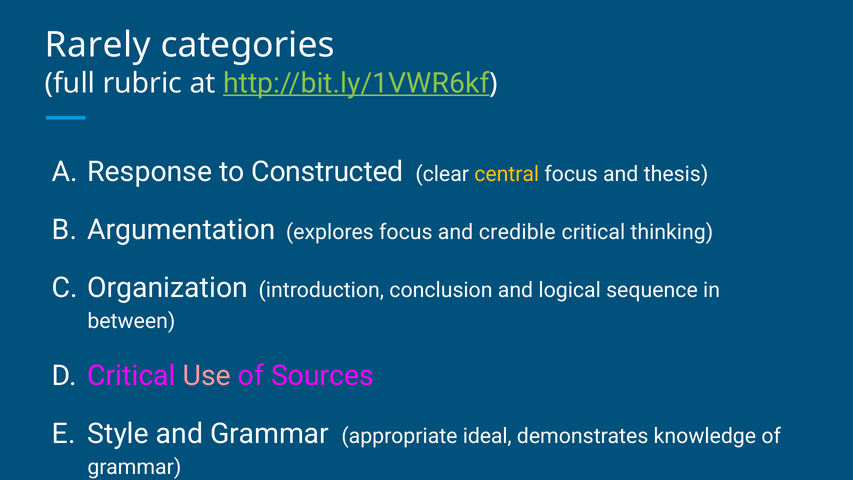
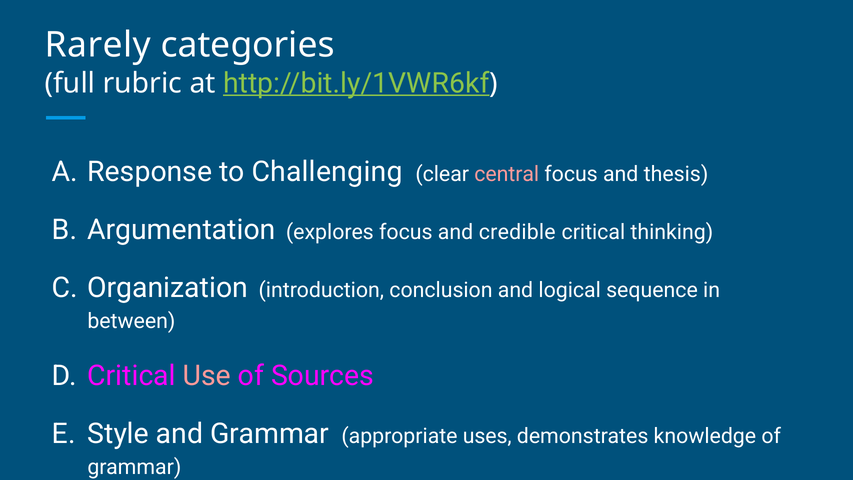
Constructed: Constructed -> Challenging
central colour: yellow -> pink
ideal: ideal -> uses
